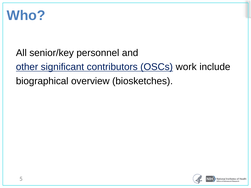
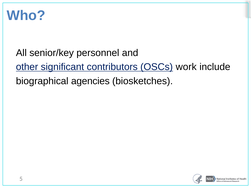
overview: overview -> agencies
